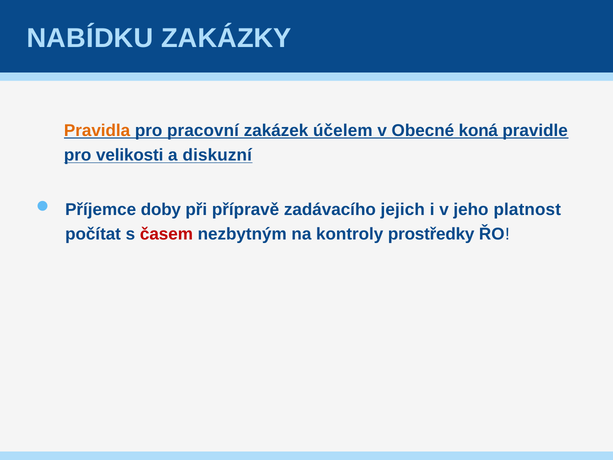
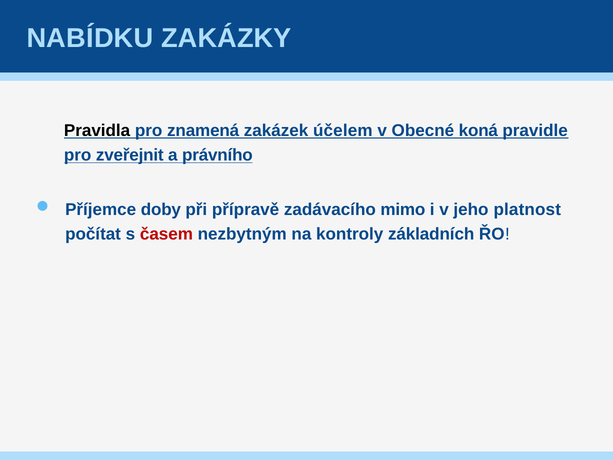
Pravidla colour: orange -> black
pracovní: pracovní -> znamená
velikosti: velikosti -> zveřejnit
diskuzní: diskuzní -> právního
jejich: jejich -> mimo
prostředky: prostředky -> základních
